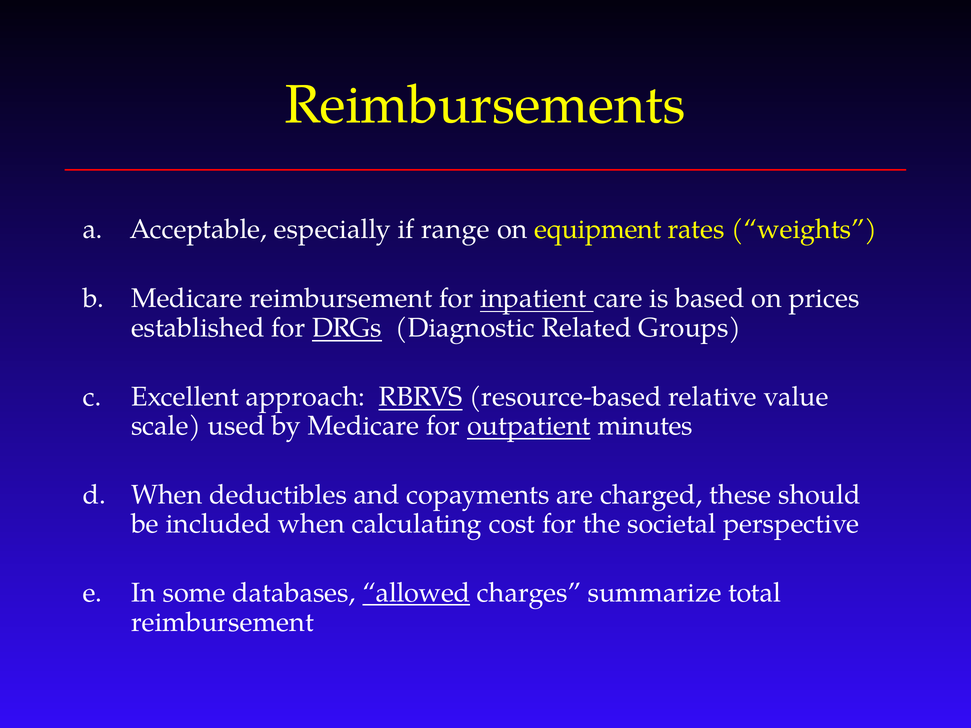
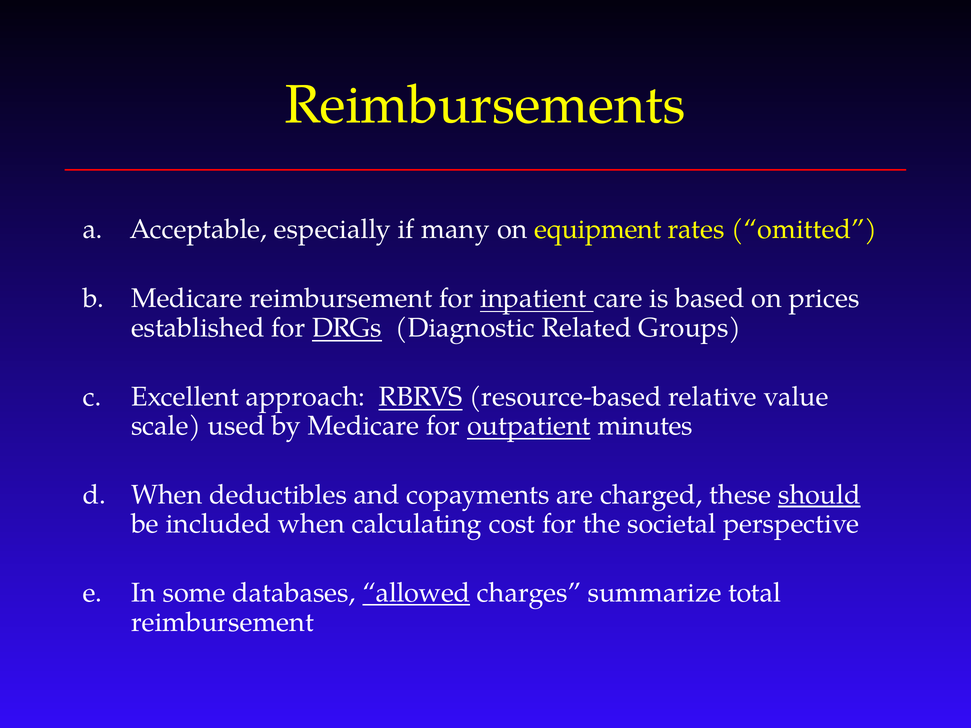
range: range -> many
weights: weights -> omitted
should underline: none -> present
